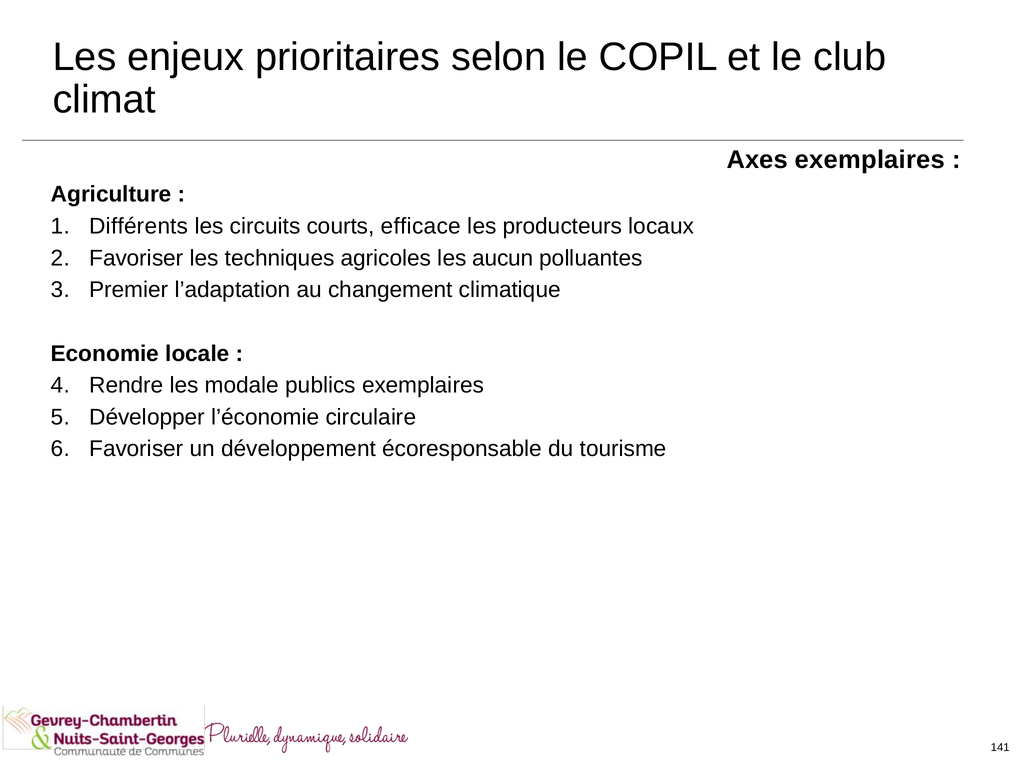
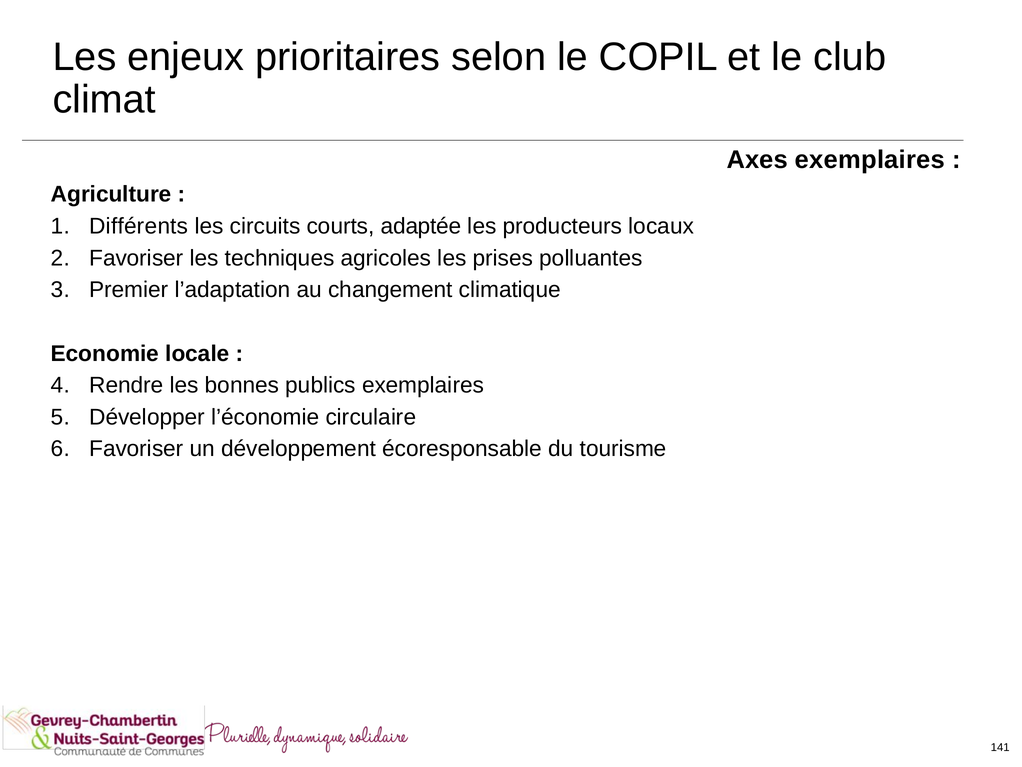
efficace: efficace -> adaptée
aucun: aucun -> prises
modale: modale -> bonnes
